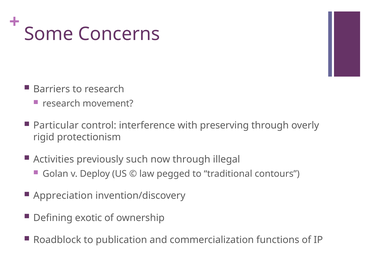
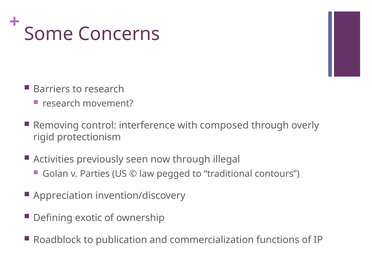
Particular: Particular -> Removing
preserving: preserving -> composed
such: such -> seen
Deploy: Deploy -> Parties
